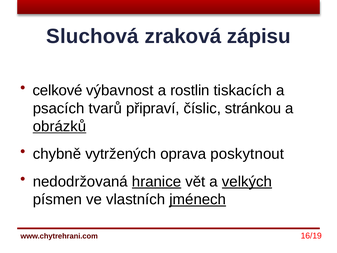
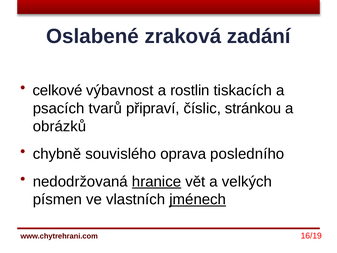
Sluchová: Sluchová -> Oslabené
zápisu: zápisu -> zadání
obrázků underline: present -> none
vytržených: vytržených -> souvislého
poskytnout: poskytnout -> posledního
velkých underline: present -> none
